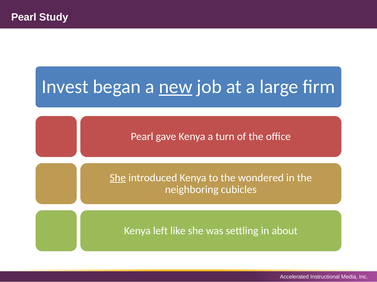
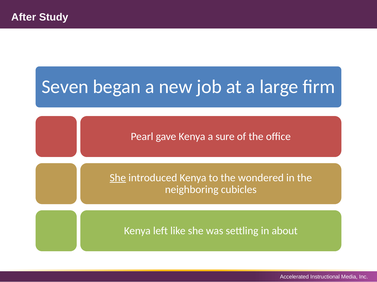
Pearl at (24, 17): Pearl -> After
Invest: Invest -> Seven
new underline: present -> none
turn: turn -> sure
